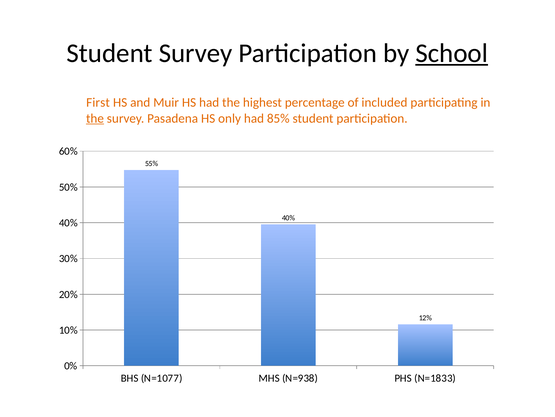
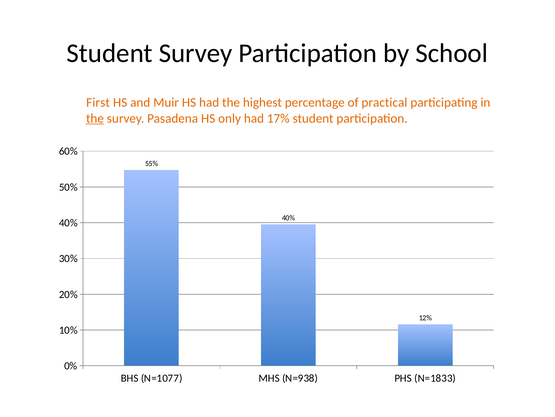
School underline: present -> none
included: included -> practical
85%: 85% -> 17%
